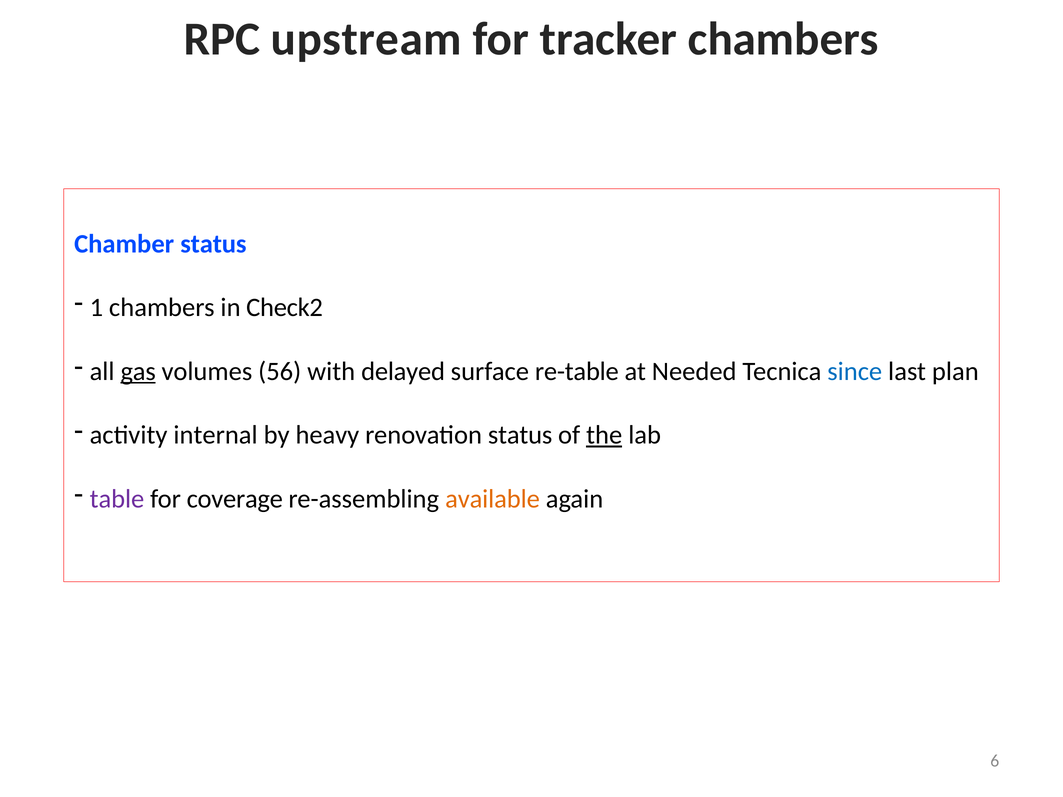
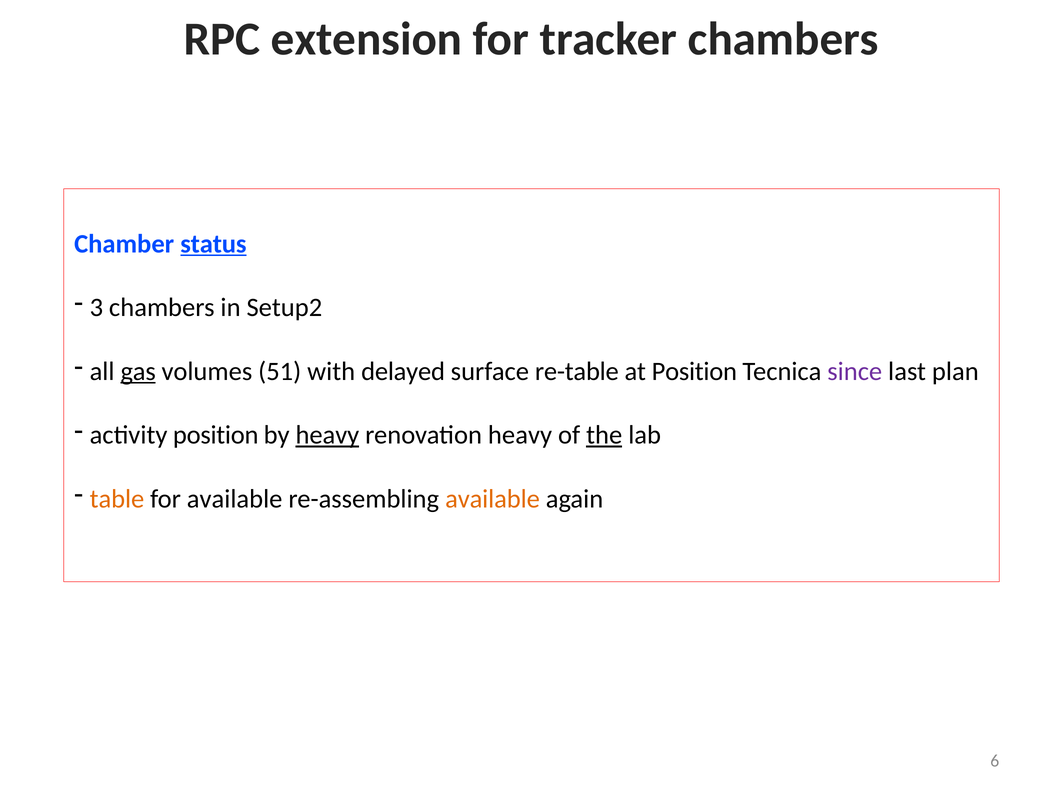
upstream: upstream -> extension
status at (213, 244) underline: none -> present
1: 1 -> 3
Check2: Check2 -> Setup2
56: 56 -> 51
at Needed: Needed -> Position
since colour: blue -> purple
activity internal: internal -> position
heavy at (327, 435) underline: none -> present
renovation status: status -> heavy
table colour: purple -> orange
for coverage: coverage -> available
